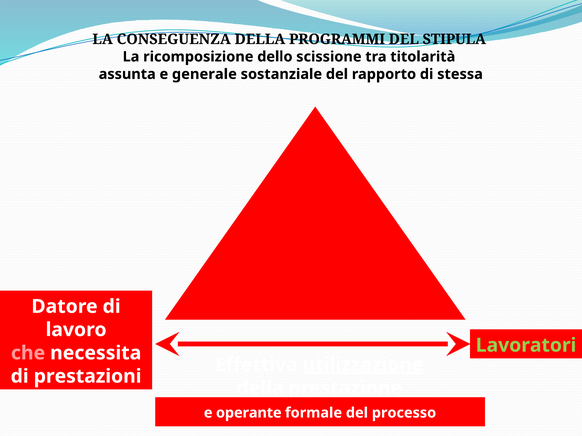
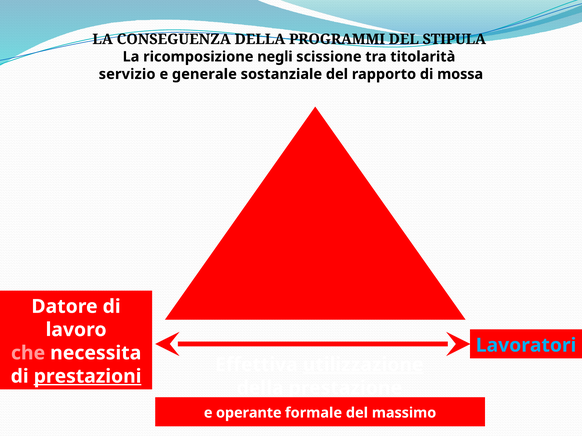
dello: dello -> negli
assunta: assunta -> servizio
stessa: stessa -> mossa
Lavoratori colour: light green -> light blue
prestazioni underline: none -> present
processo: processo -> massimo
